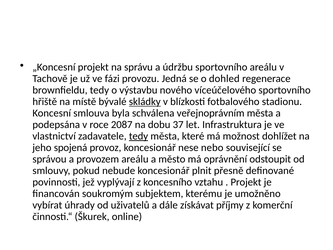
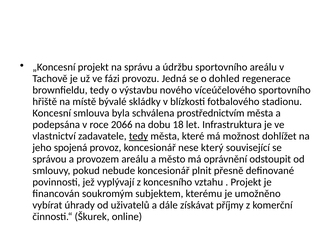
skládky underline: present -> none
veřejnoprávním: veřejnoprávním -> prostřednictvím
2087: 2087 -> 2066
37: 37 -> 18
nebo: nebo -> který
